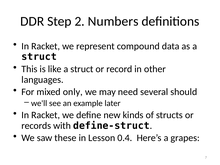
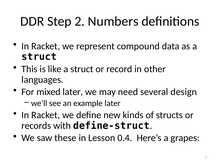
mixed only: only -> later
should: should -> design
